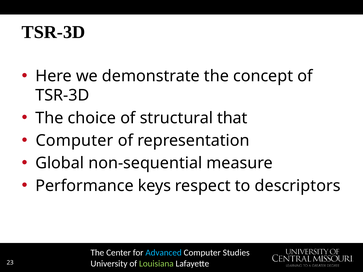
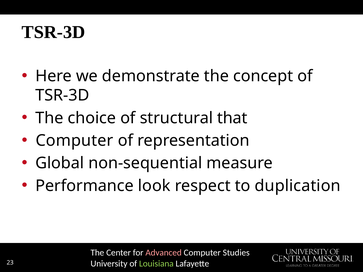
keys: keys -> look
descriptors: descriptors -> duplication
Advanced colour: light blue -> pink
